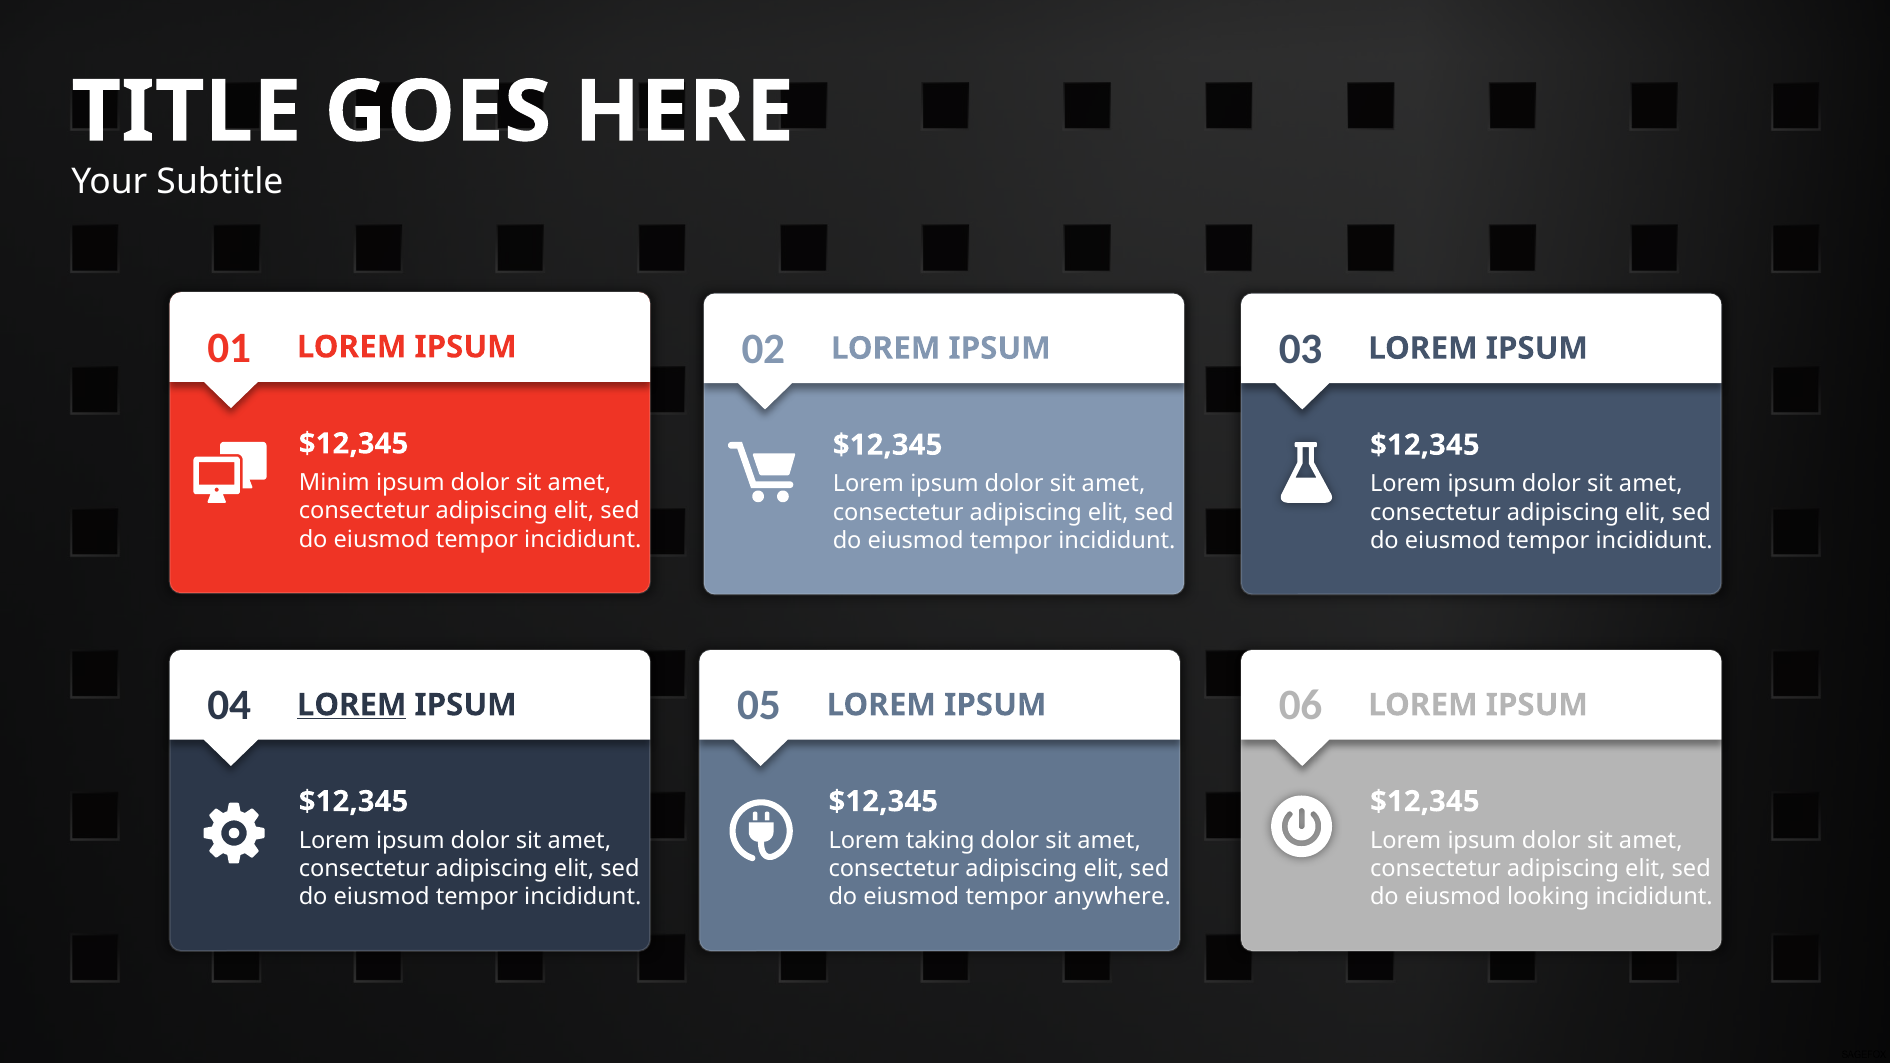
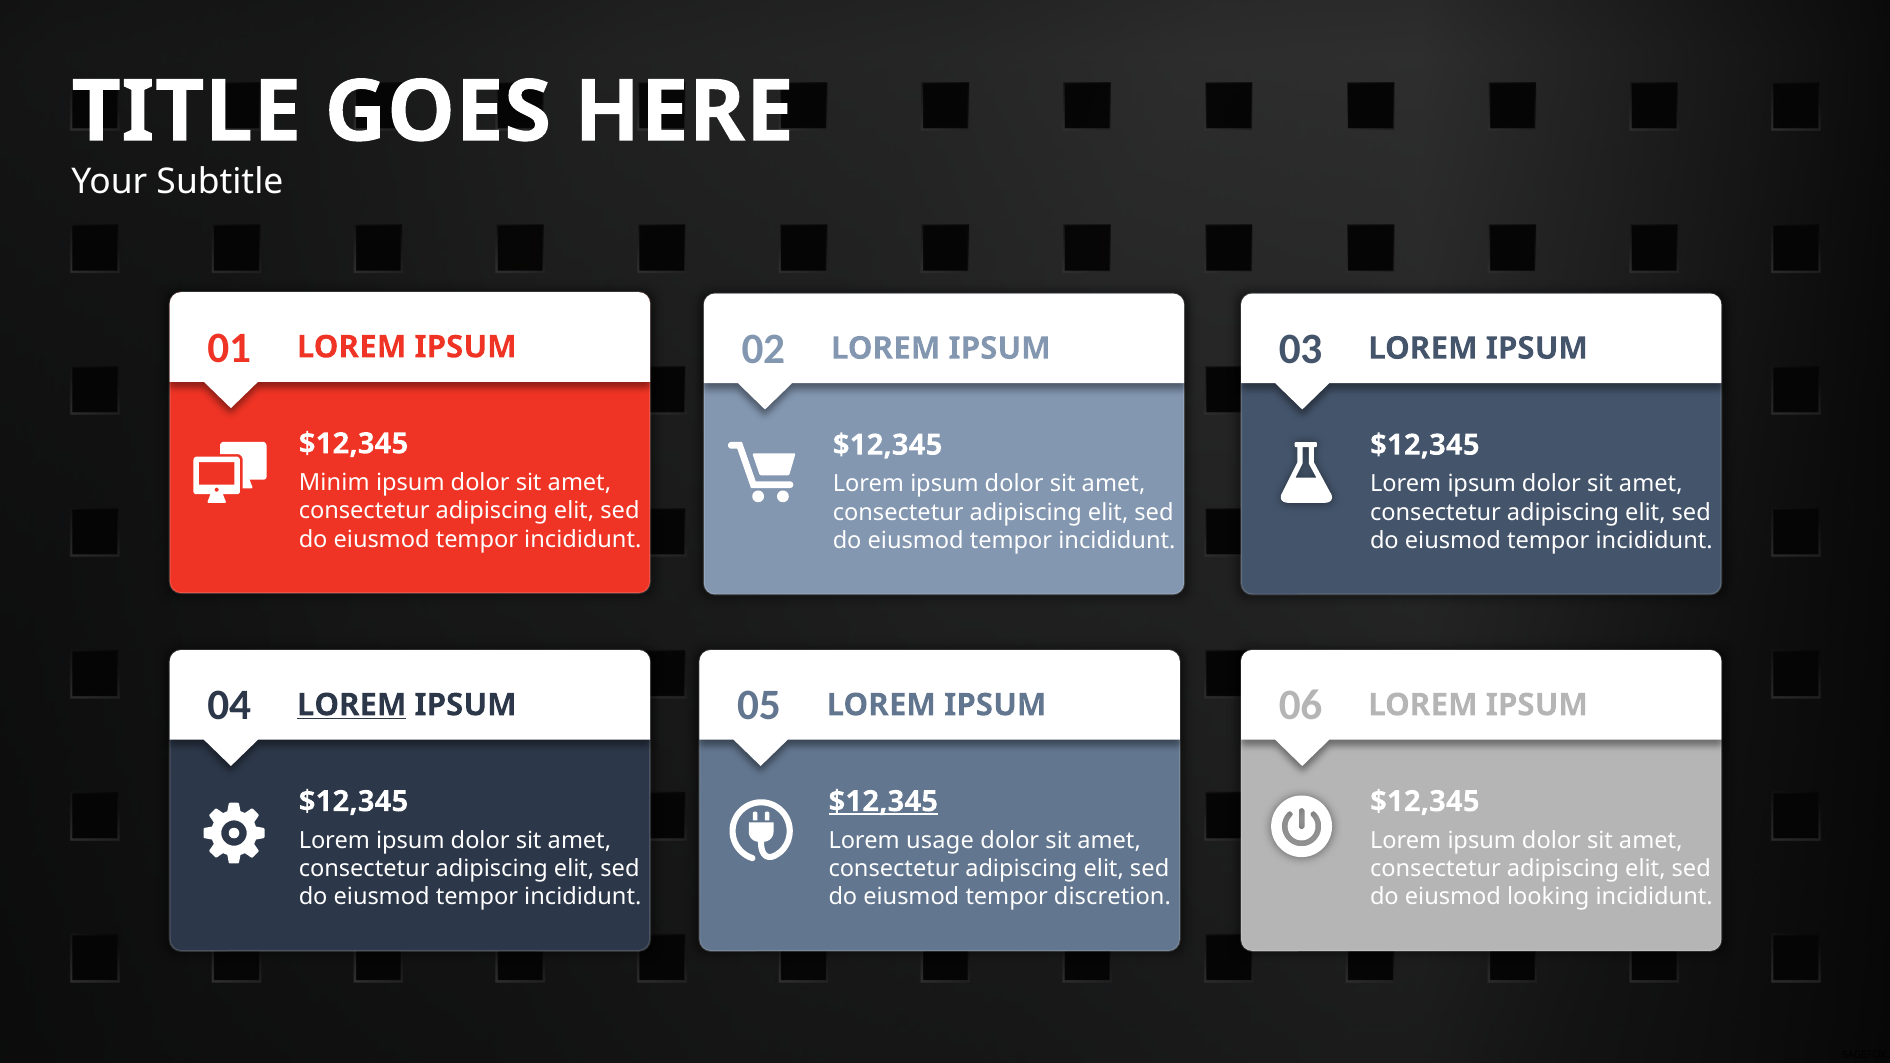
$12,345 at (883, 802) underline: none -> present
taking: taking -> usage
anywhere: anywhere -> discretion
